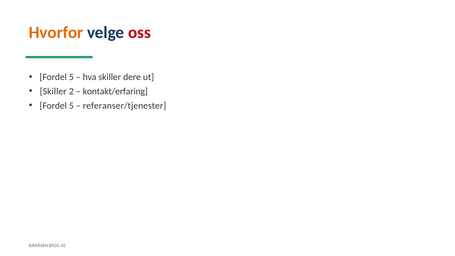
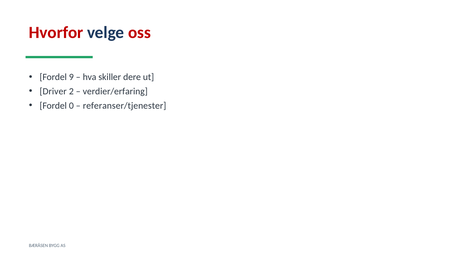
Hvorfor colour: orange -> red
5 at (71, 77): 5 -> 9
Skiller at (53, 91): Skiller -> Driver
kontakt/erfaring: kontakt/erfaring -> verdier/erfaring
5 at (71, 106): 5 -> 0
